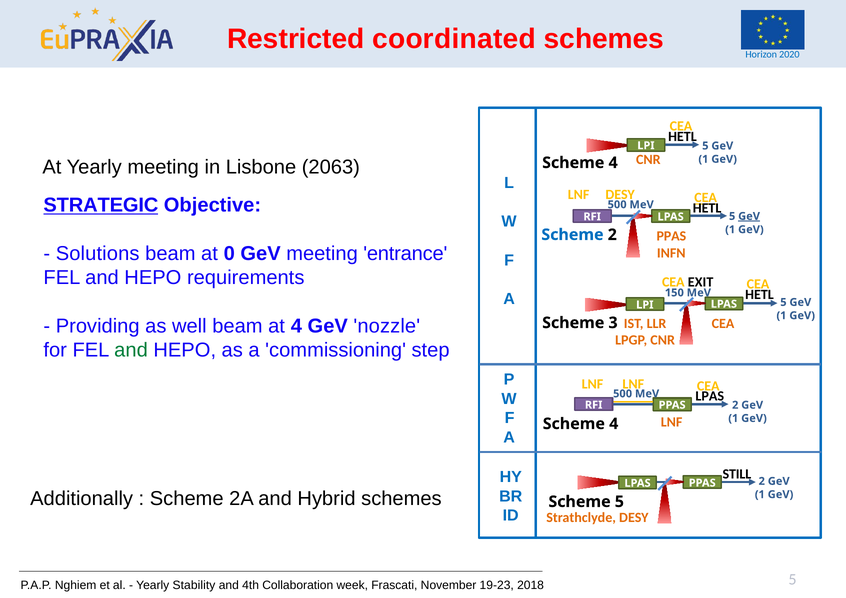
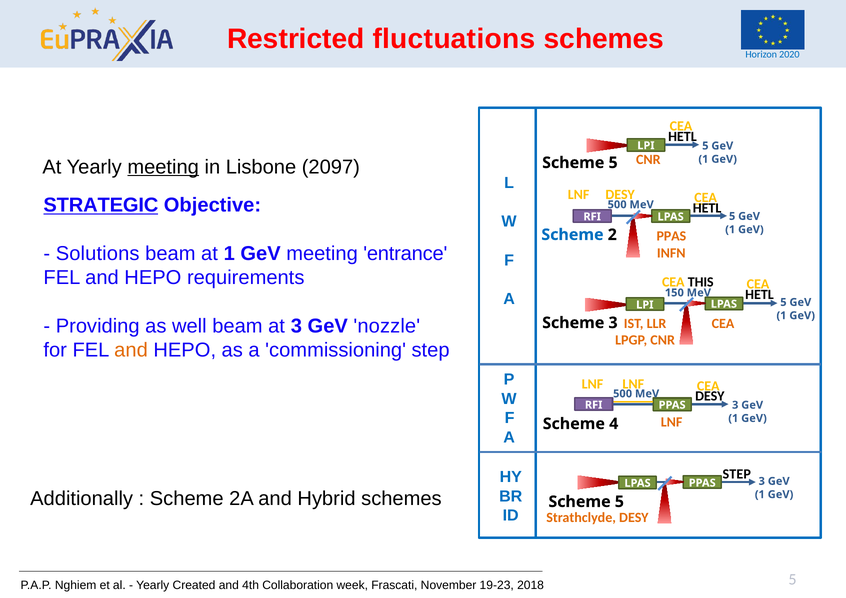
coordinated: coordinated -> fluctuations
meeting at (163, 167) underline: none -> present
2063: 2063 -> 2097
4 at (613, 163): 4 -> 5
GeV at (749, 216) underline: present -> none
at 0: 0 -> 1
EXIT: EXIT -> THIS
at 4: 4 -> 3
and at (131, 350) colour: green -> orange
LPAS at (710, 396): LPAS -> DESY
2 at (735, 405): 2 -> 3
STILL at (737, 474): STILL -> STEP
2 at (762, 481): 2 -> 3
Stability: Stability -> Created
